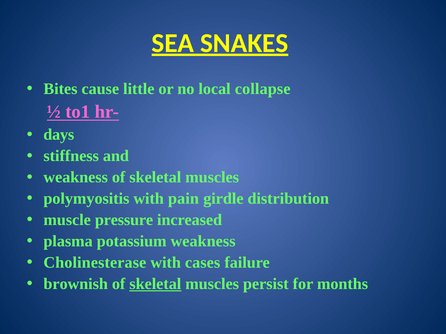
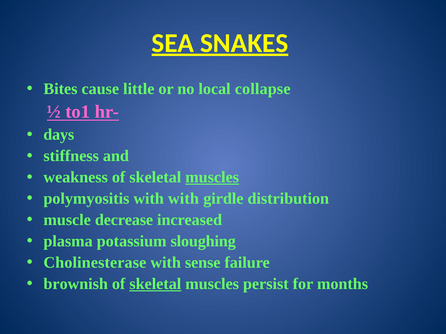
muscles at (212, 177) underline: none -> present
with pain: pain -> with
pressure: pressure -> decrease
potassium weakness: weakness -> sloughing
cases: cases -> sense
